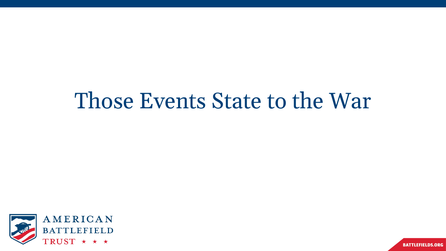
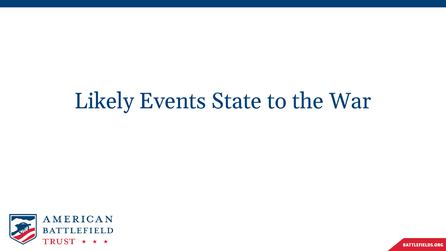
Those: Those -> Likely
